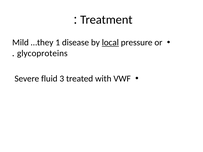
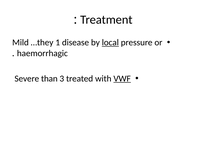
glycoproteins: glycoproteins -> haemorrhagic
fluid: fluid -> than
VWF underline: none -> present
